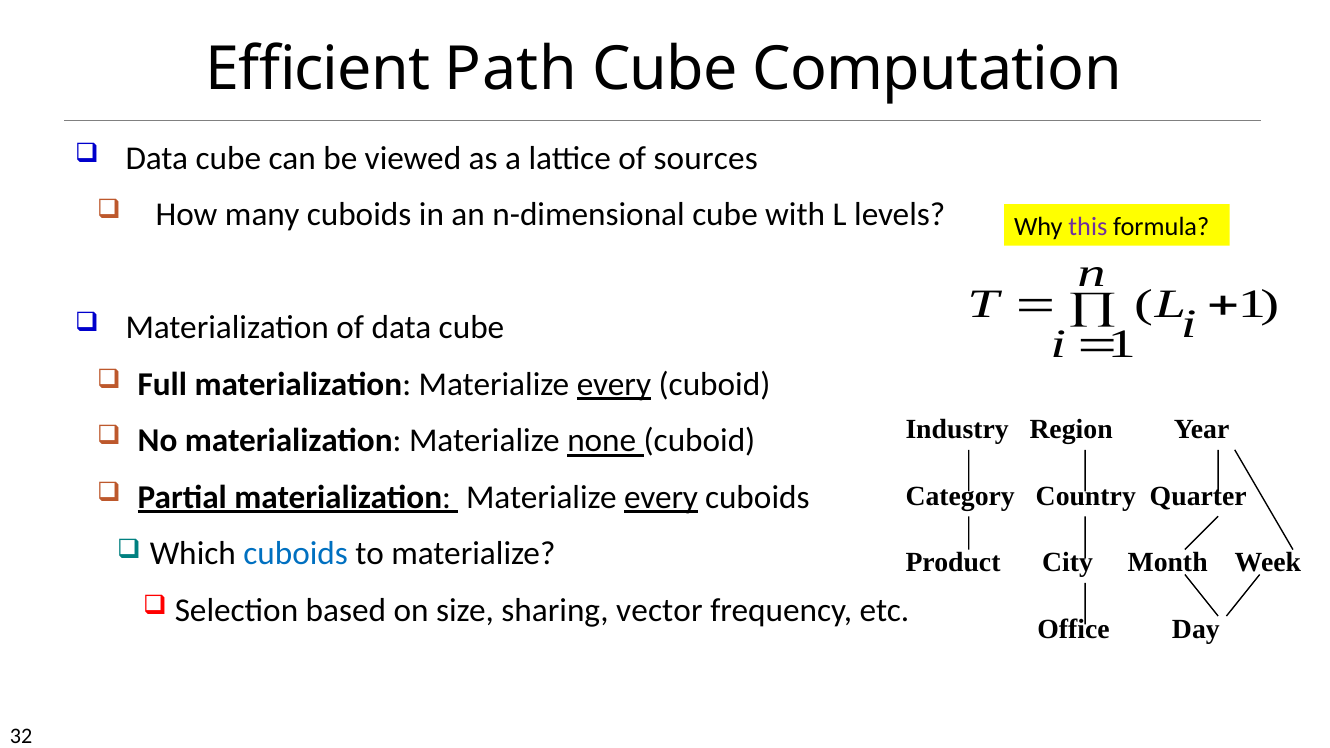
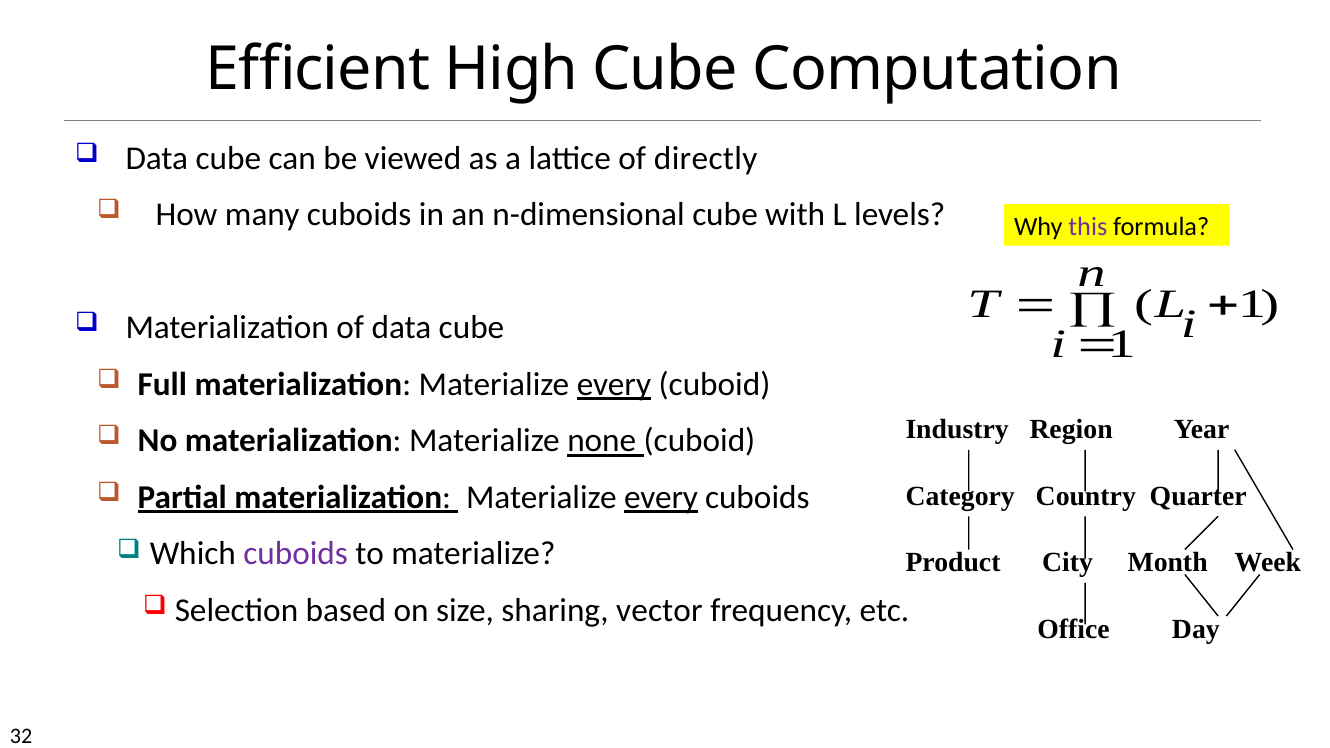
Path: Path -> High
sources: sources -> directly
cuboids at (296, 554) colour: blue -> purple
